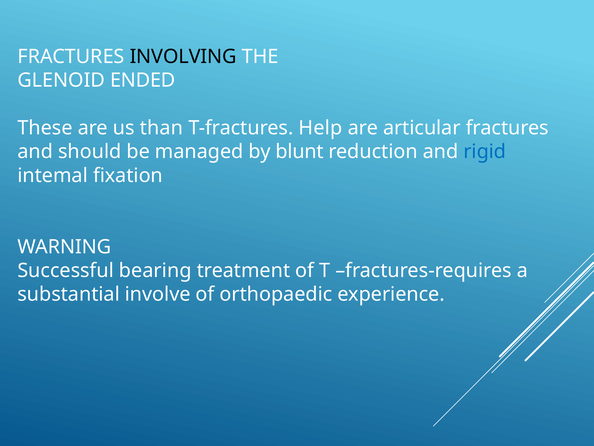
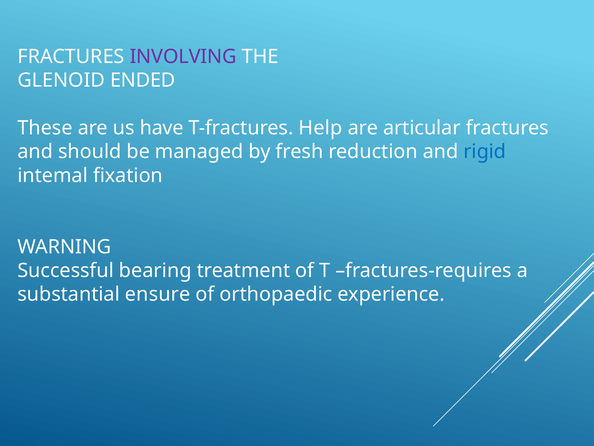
INVOLVING colour: black -> purple
than: than -> have
blunt: blunt -> fresh
involve: involve -> ensure
